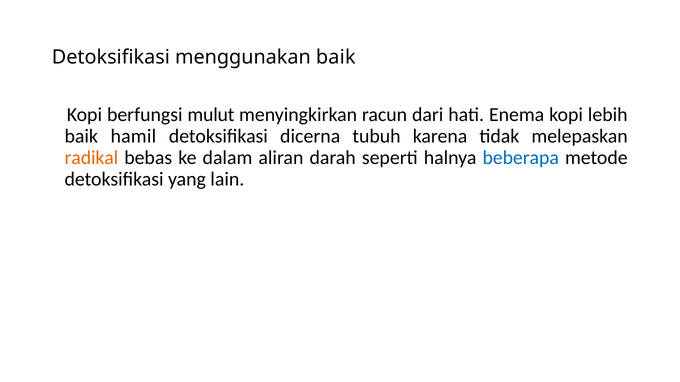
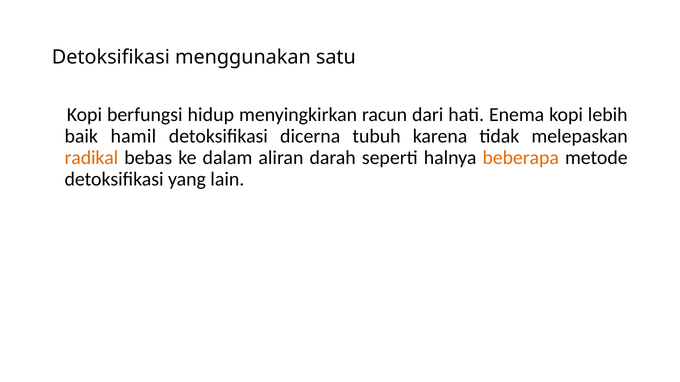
menggunakan baik: baik -> satu
mulut: mulut -> hidup
beberapa colour: blue -> orange
